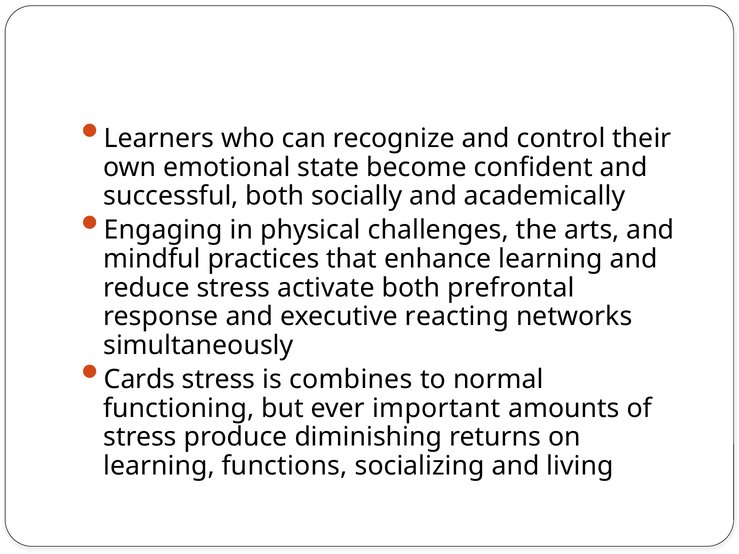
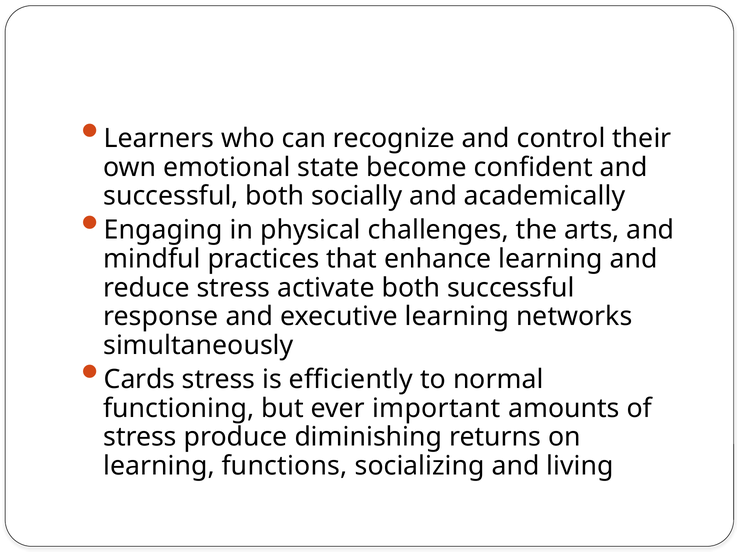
both prefrontal: prefrontal -> successful
executive reacting: reacting -> learning
combines: combines -> efficiently
